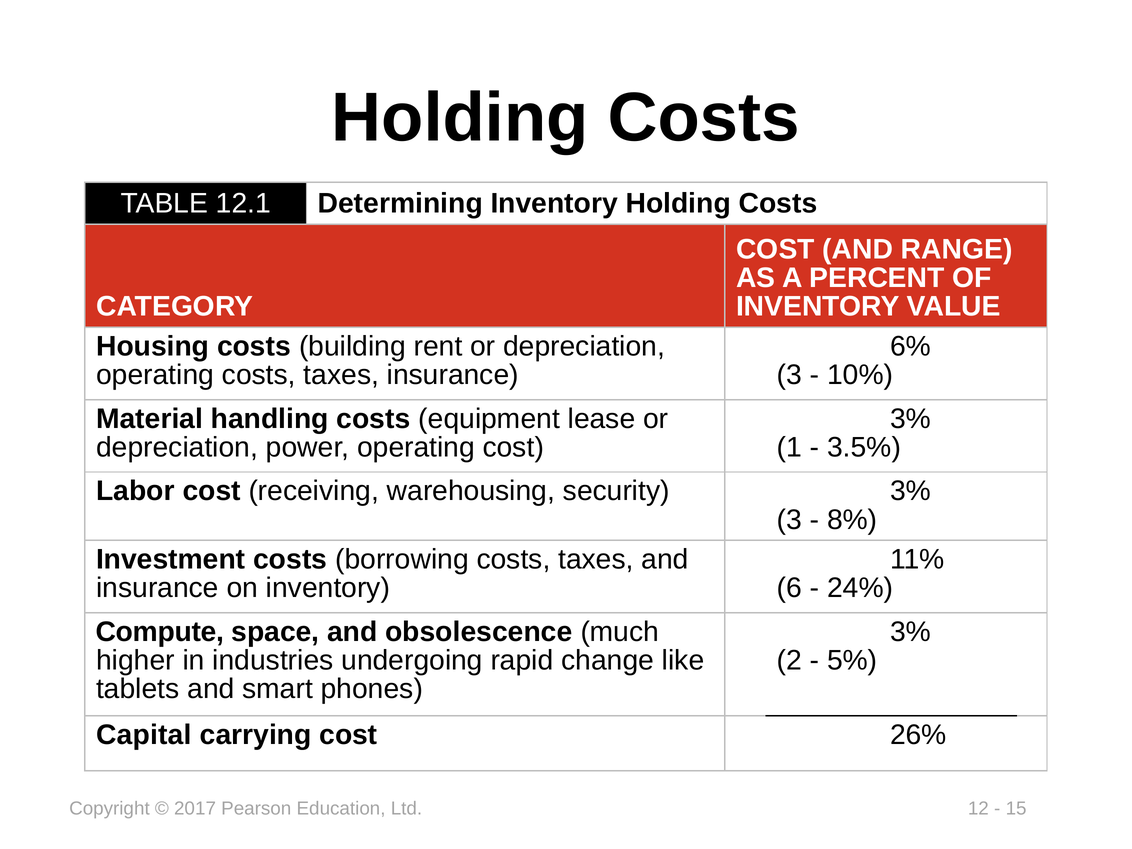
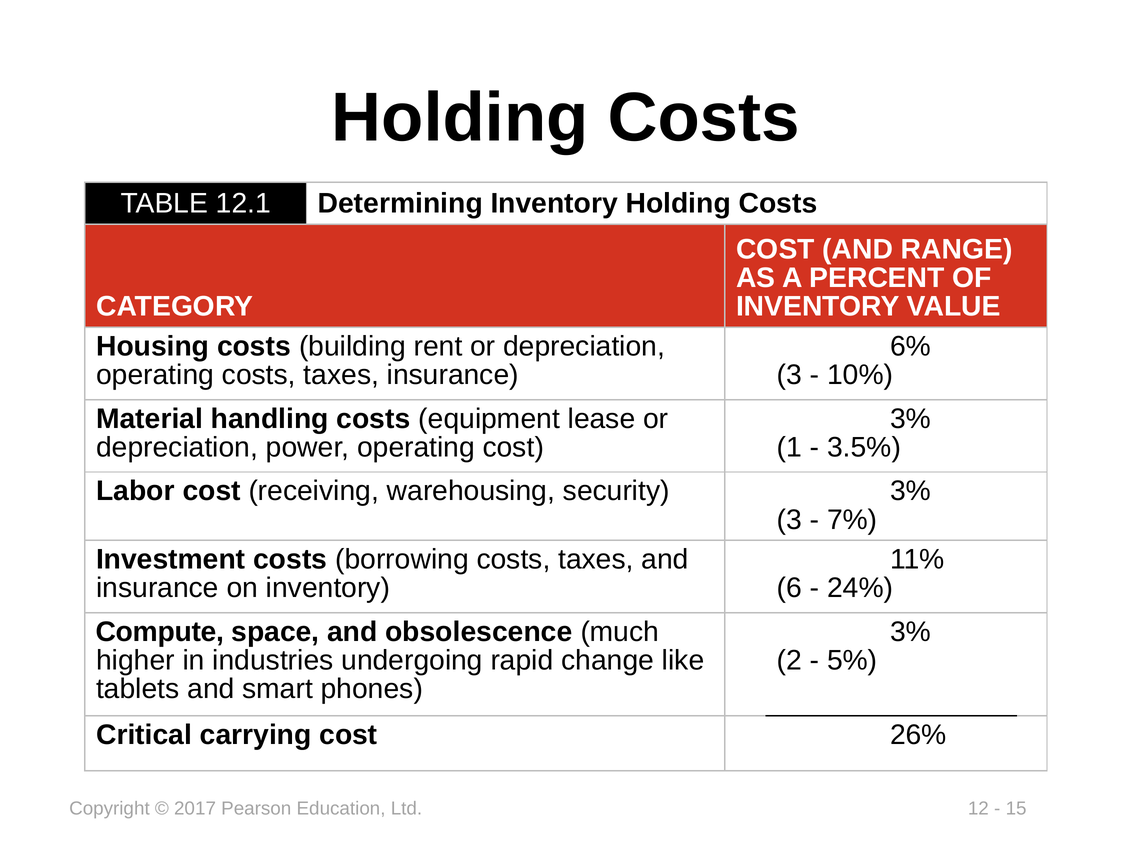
8%: 8% -> 7%
Capital: Capital -> Critical
